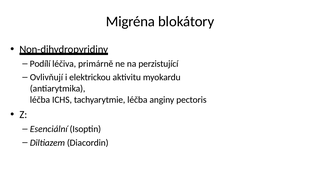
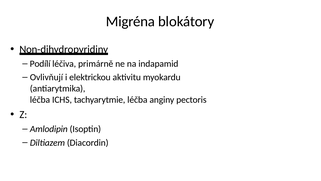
perzistující: perzistující -> indapamid
Esenciální: Esenciální -> Amlodipin
